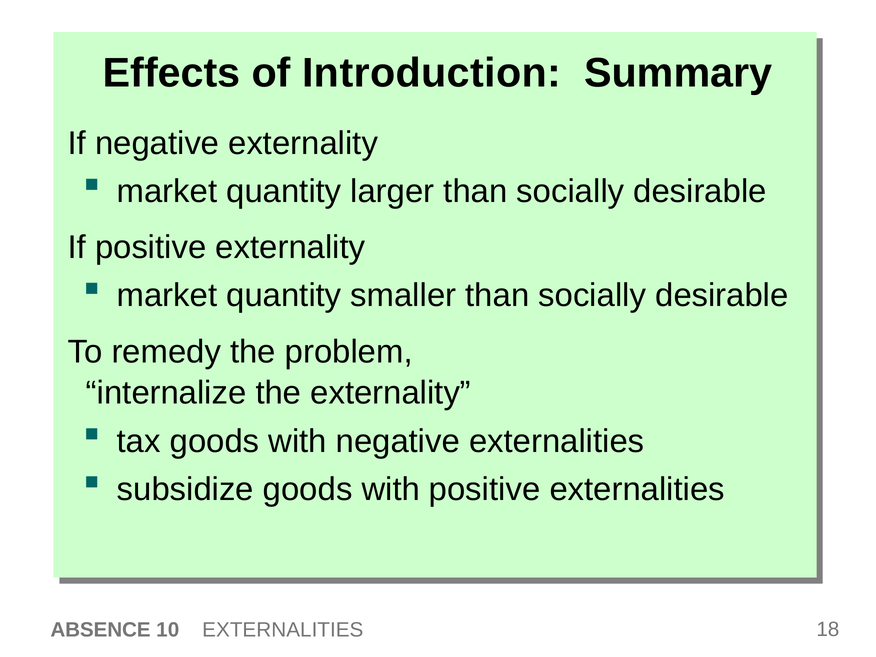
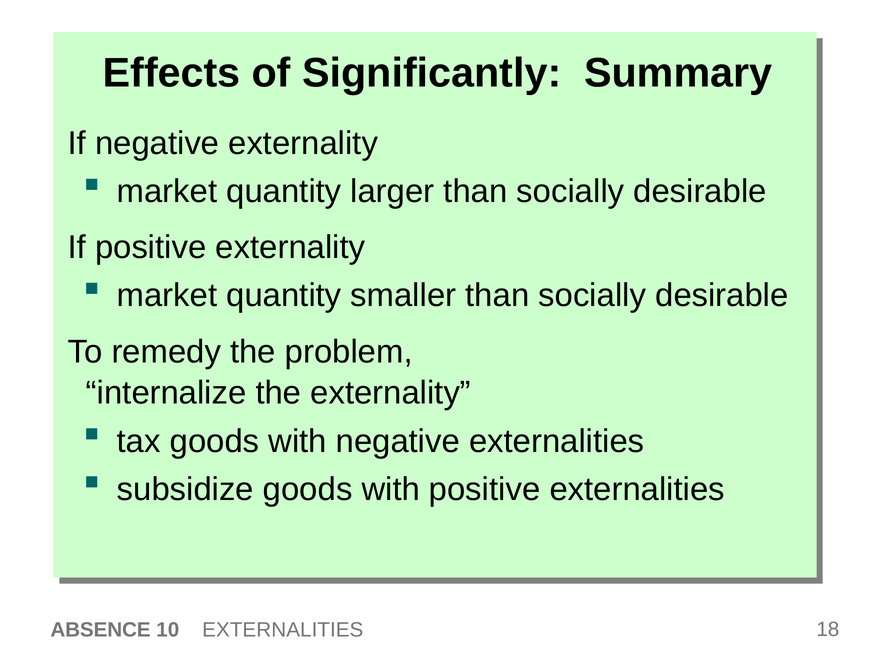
Introduction: Introduction -> Significantly
